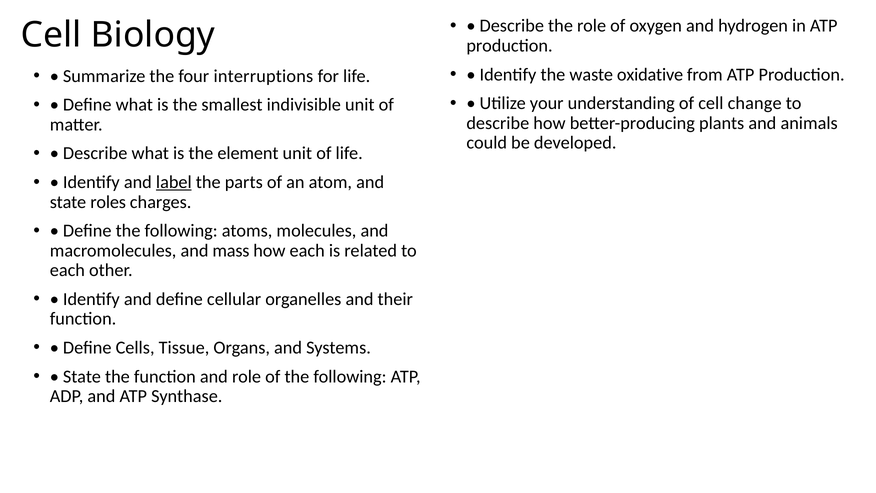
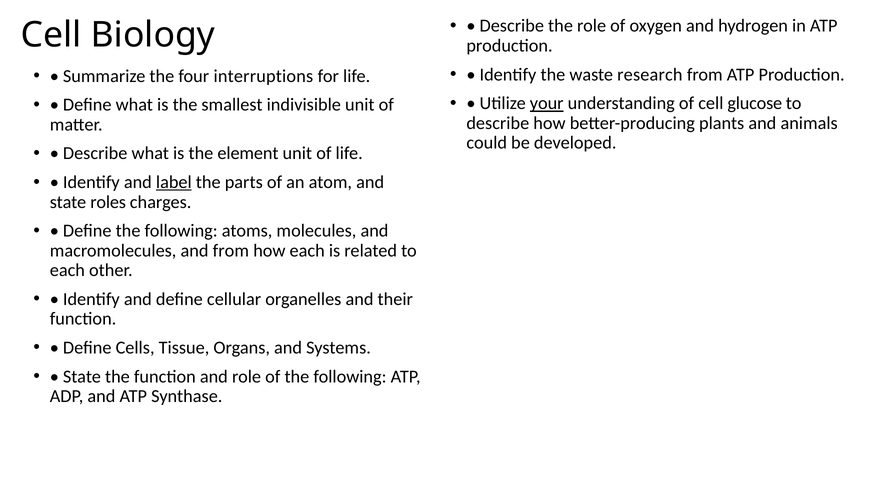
oxidative: oxidative -> research
your underline: none -> present
change: change -> glucose
and mass: mass -> from
